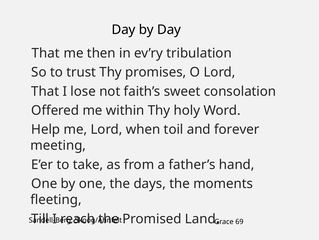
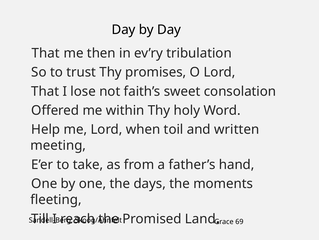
forever: forever -> written
